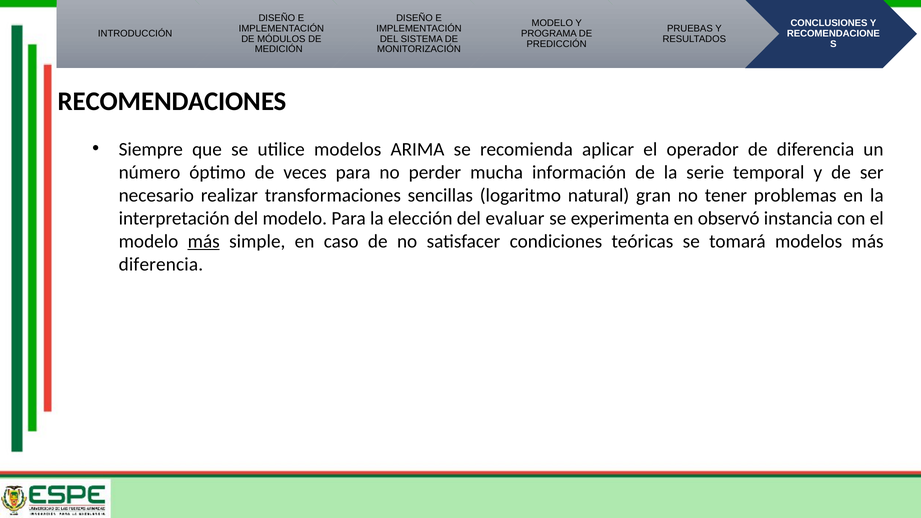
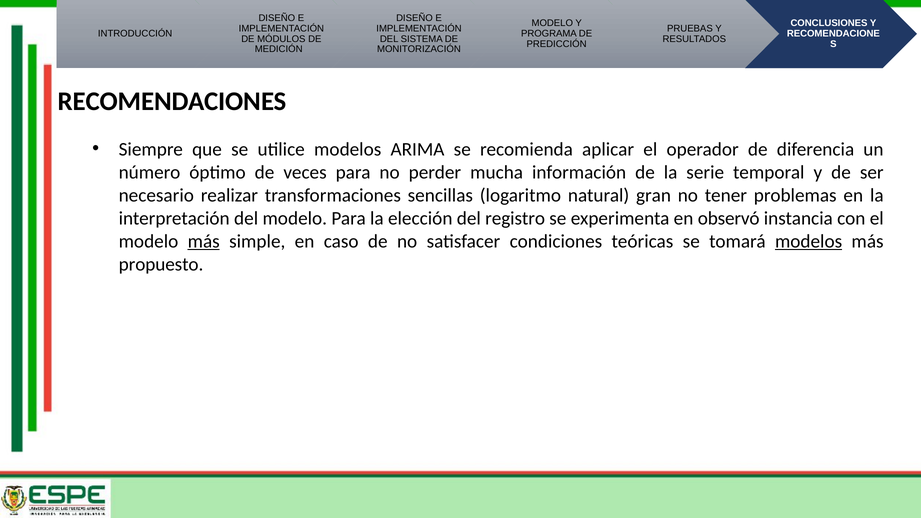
evaluar: evaluar -> registro
modelos at (809, 241) underline: none -> present
diferencia at (161, 264): diferencia -> propuesto
